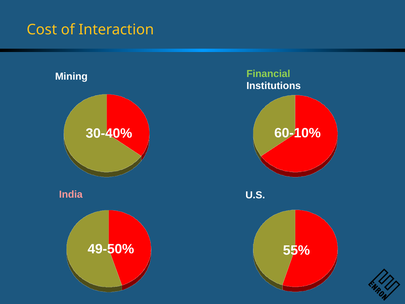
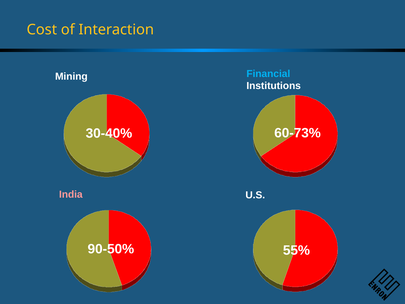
Financial colour: light green -> light blue
60-10%: 60-10% -> 60-73%
49-50%: 49-50% -> 90-50%
